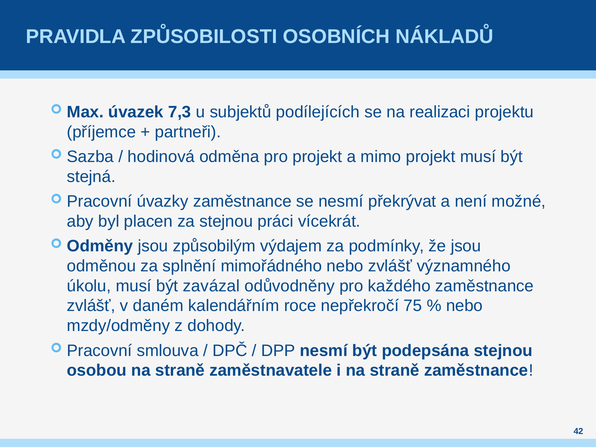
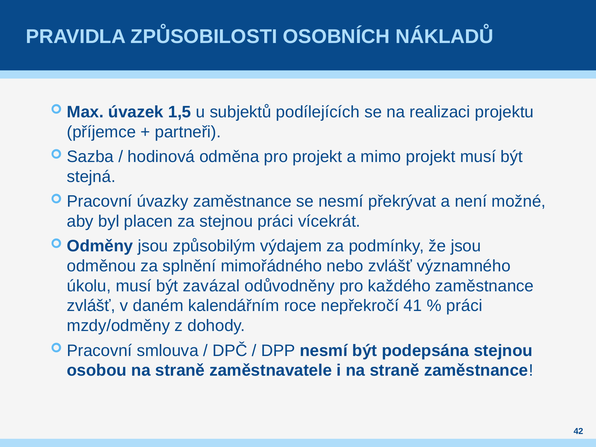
7,3: 7,3 -> 1,5
75: 75 -> 41
nebo at (464, 306): nebo -> práci
